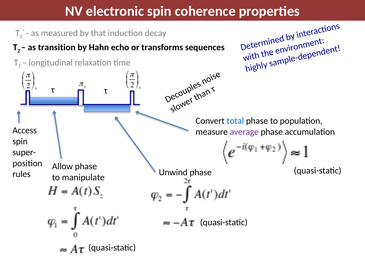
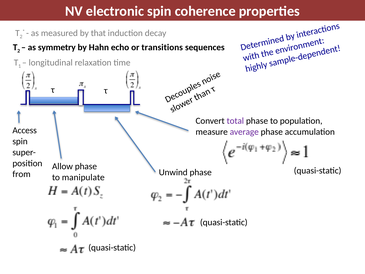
transition: transition -> symmetry
transforms: transforms -> transitions
total colour: blue -> purple
rules: rules -> from
